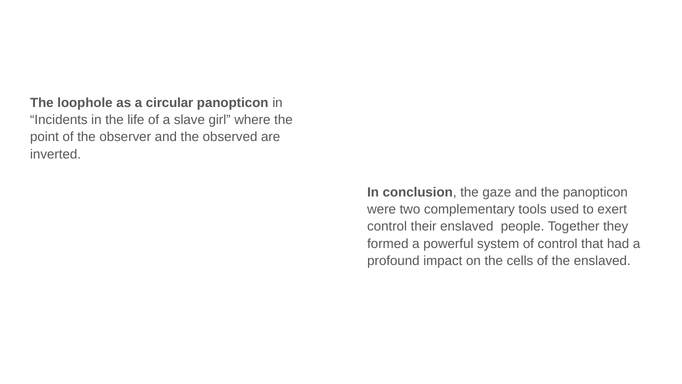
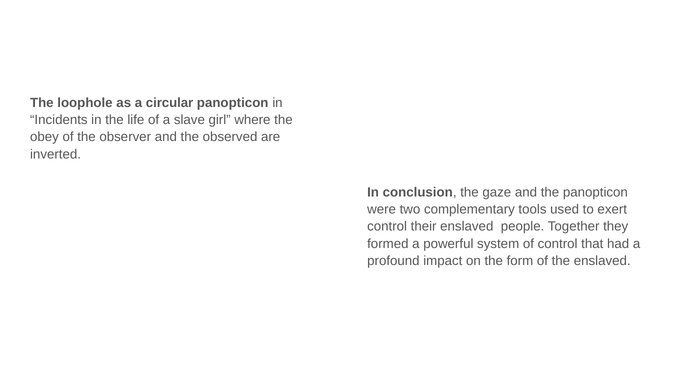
point: point -> obey
cells: cells -> form
